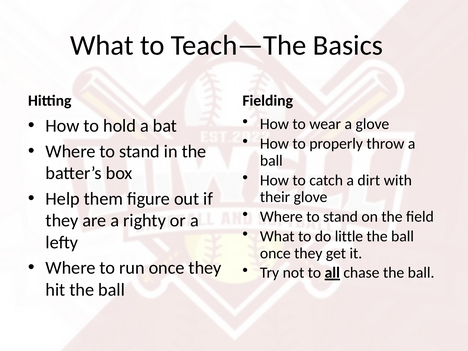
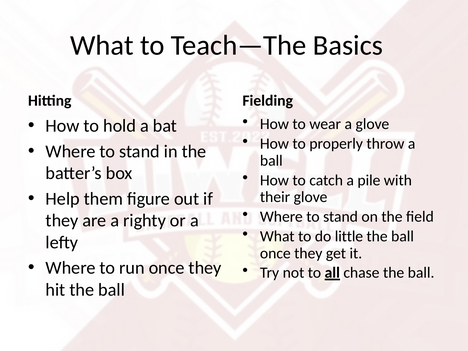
dirt: dirt -> pile
